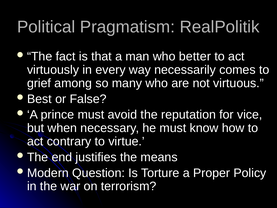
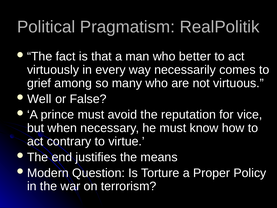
Best: Best -> Well
